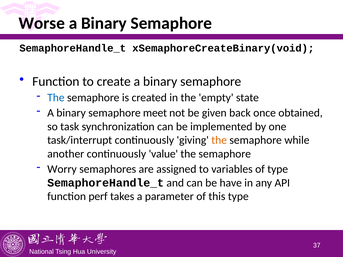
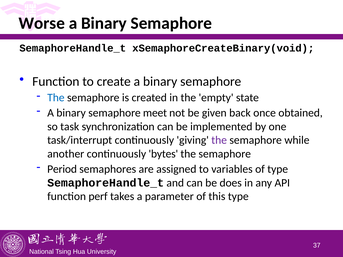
the at (219, 140) colour: orange -> purple
value: value -> bytes
Worry: Worry -> Period
have: have -> does
